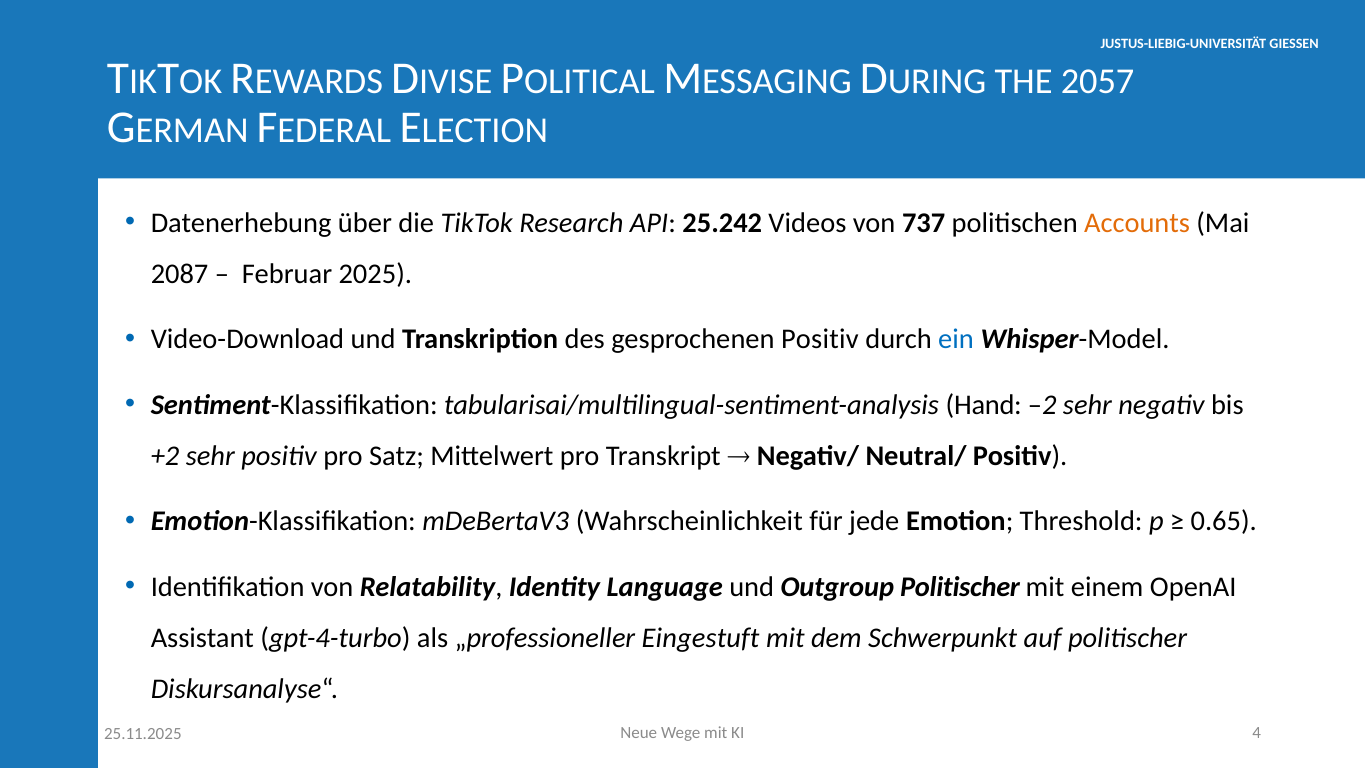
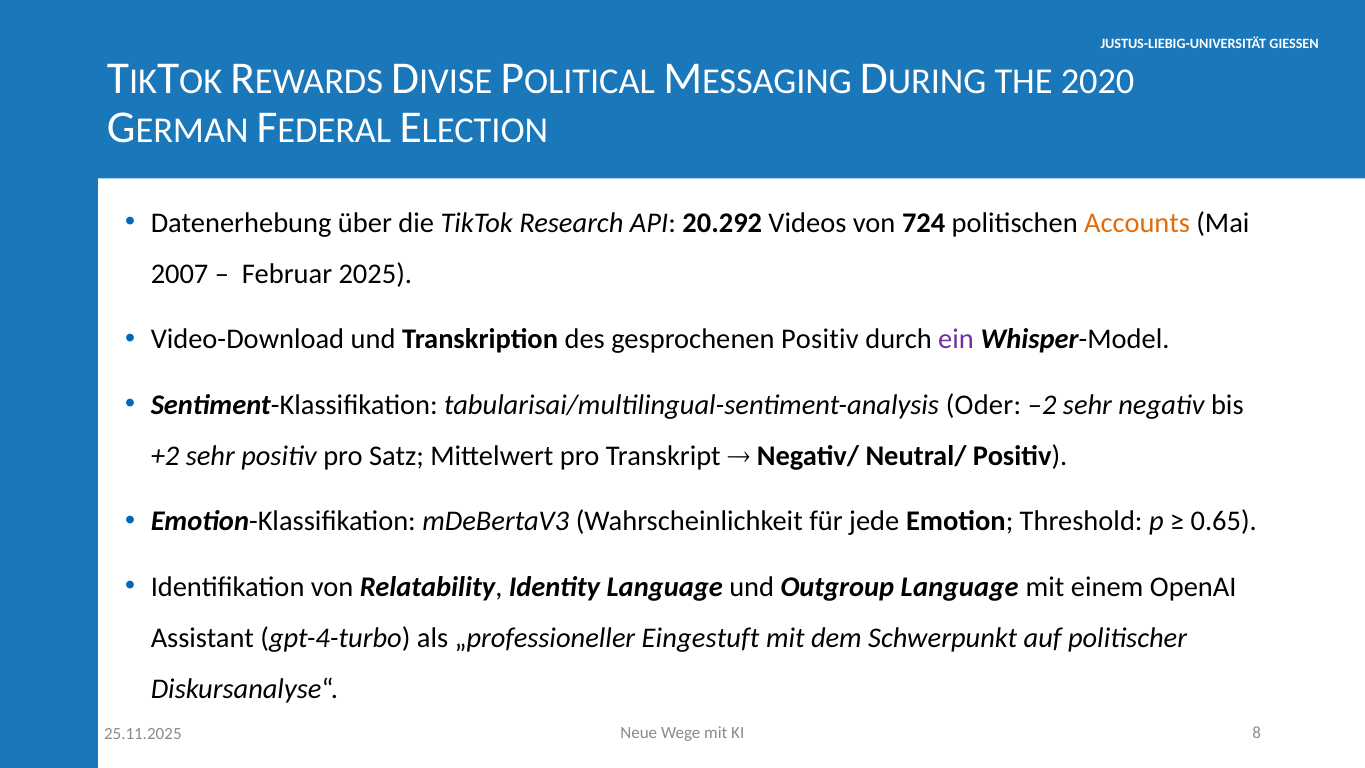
2057: 2057 -> 2020
25.242: 25.242 -> 20.292
737: 737 -> 724
2087: 2087 -> 2007
ein colour: blue -> purple
Hand: Hand -> Oder
Outgroup Politischer: Politischer -> Language
4: 4 -> 8
